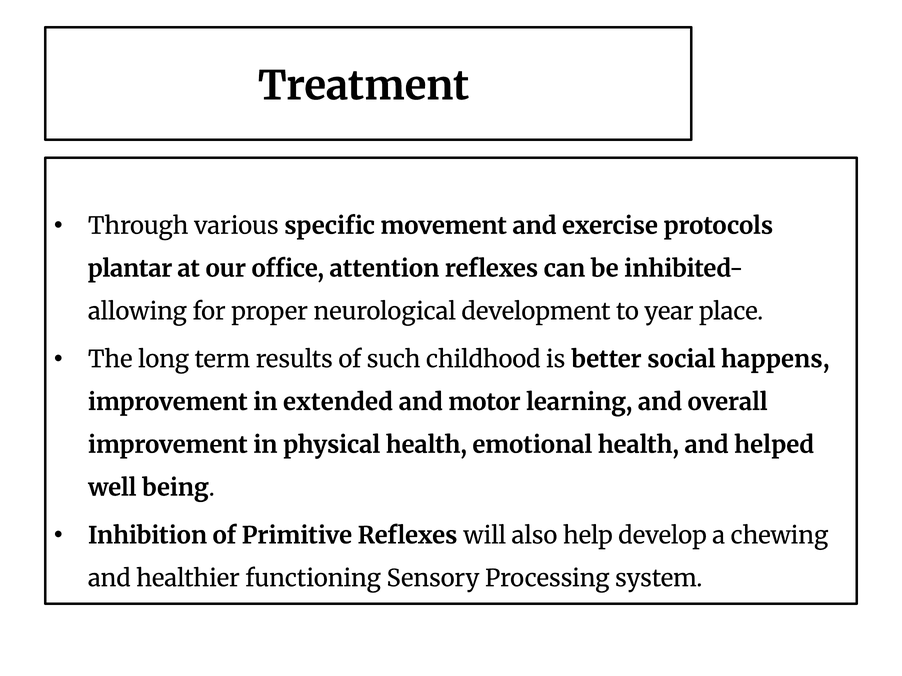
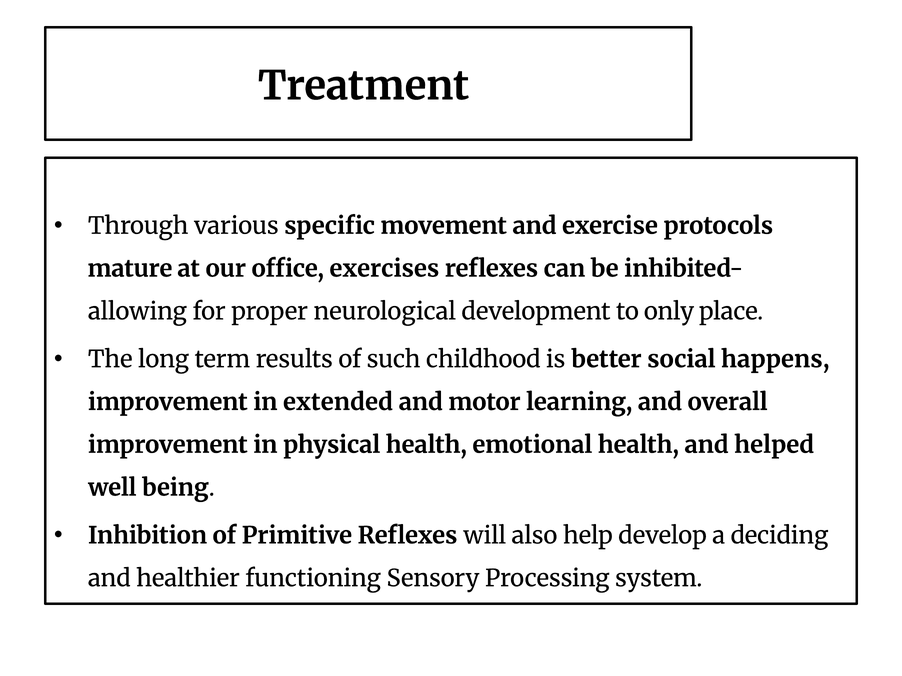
plantar: plantar -> mature
attention: attention -> exercises
year: year -> only
chewing: chewing -> deciding
